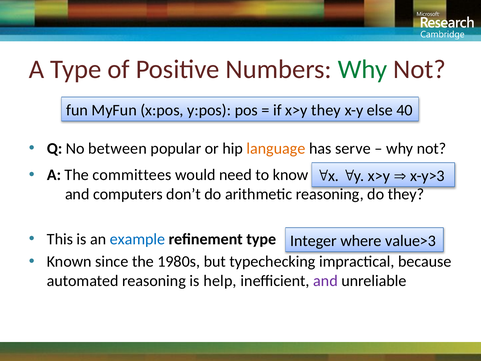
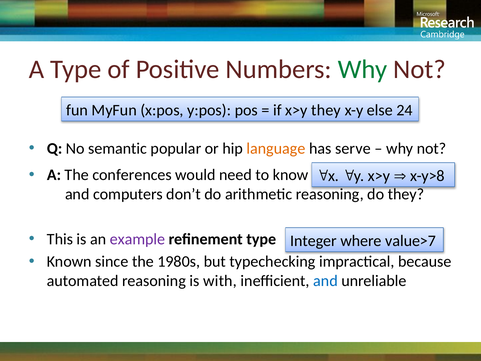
40: 40 -> 24
between: between -> semantic
committees: committees -> conferences
x-y>3: x-y>3 -> x-y>8
example colour: blue -> purple
value>3: value>3 -> value>7
help: help -> with
and at (326, 281) colour: purple -> blue
